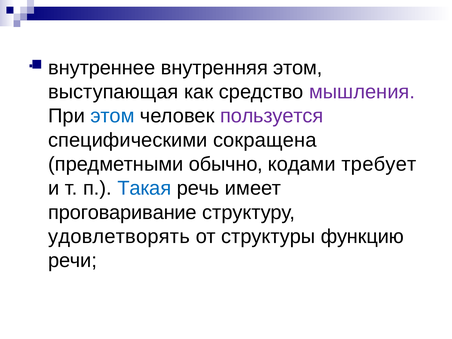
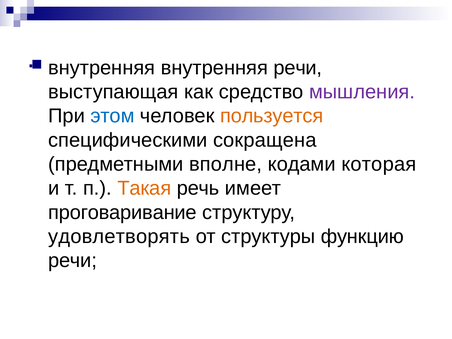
внутреннее at (102, 68): внутреннее -> внутренняя
внутренняя этом: этом -> речи
пользуется colour: purple -> orange
обычно: обычно -> вполне
требует: требует -> которая
Такая colour: blue -> orange
